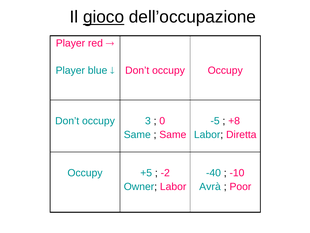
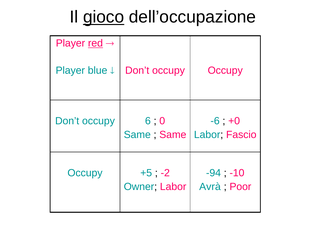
red underline: none -> present
3: 3 -> 6
-5: -5 -> -6
+8: +8 -> +0
Diretta: Diretta -> Fascio
-40: -40 -> -94
